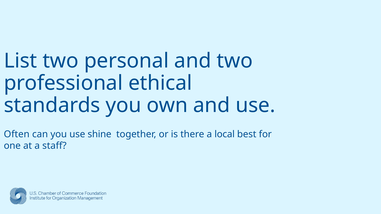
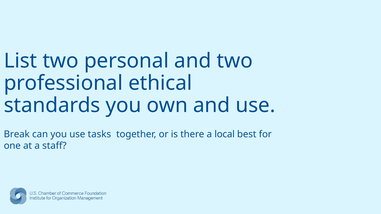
Often: Often -> Break
shine: shine -> tasks
